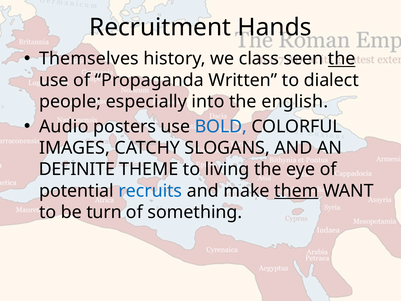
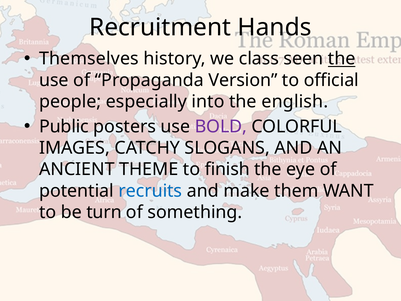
Written: Written -> Version
dialect: dialect -> official
Audio: Audio -> Public
BOLD colour: blue -> purple
DEFINITE: DEFINITE -> ANCIENT
living: living -> finish
them underline: present -> none
